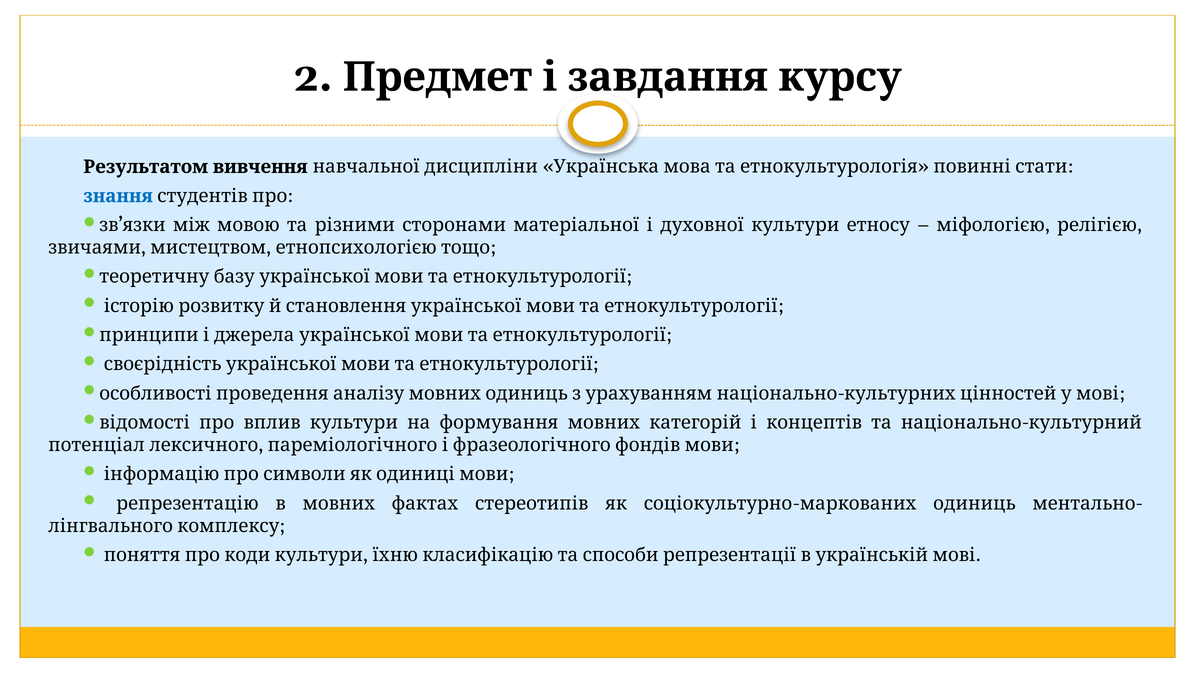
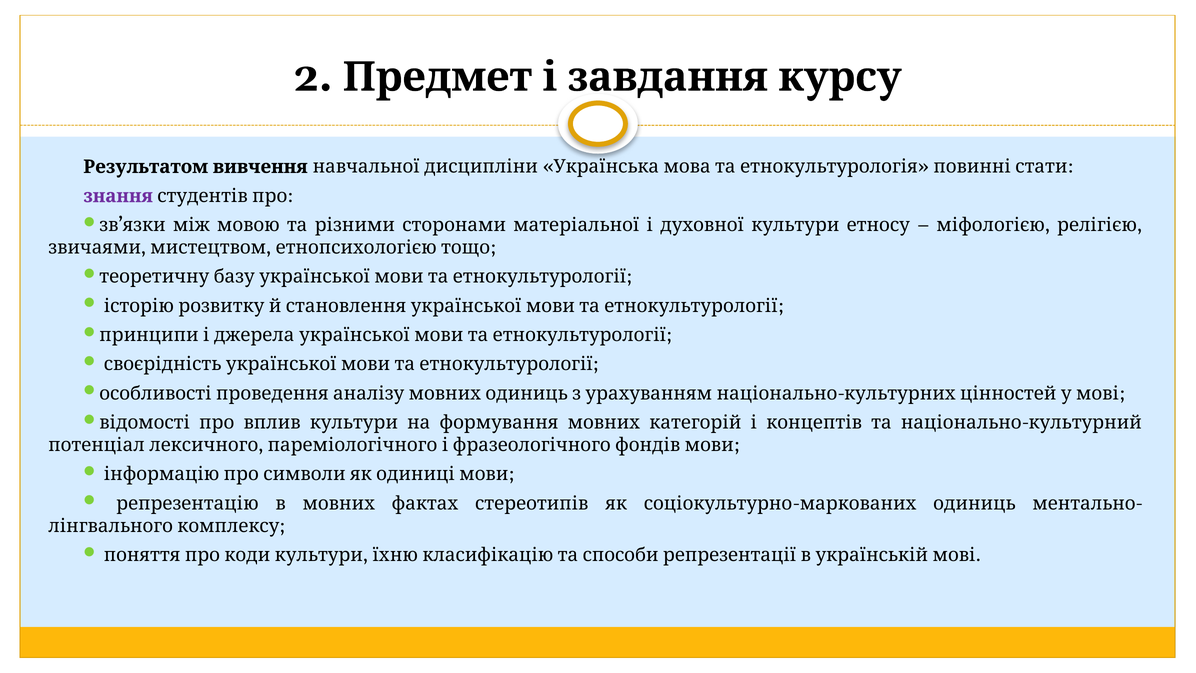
знання colour: blue -> purple
